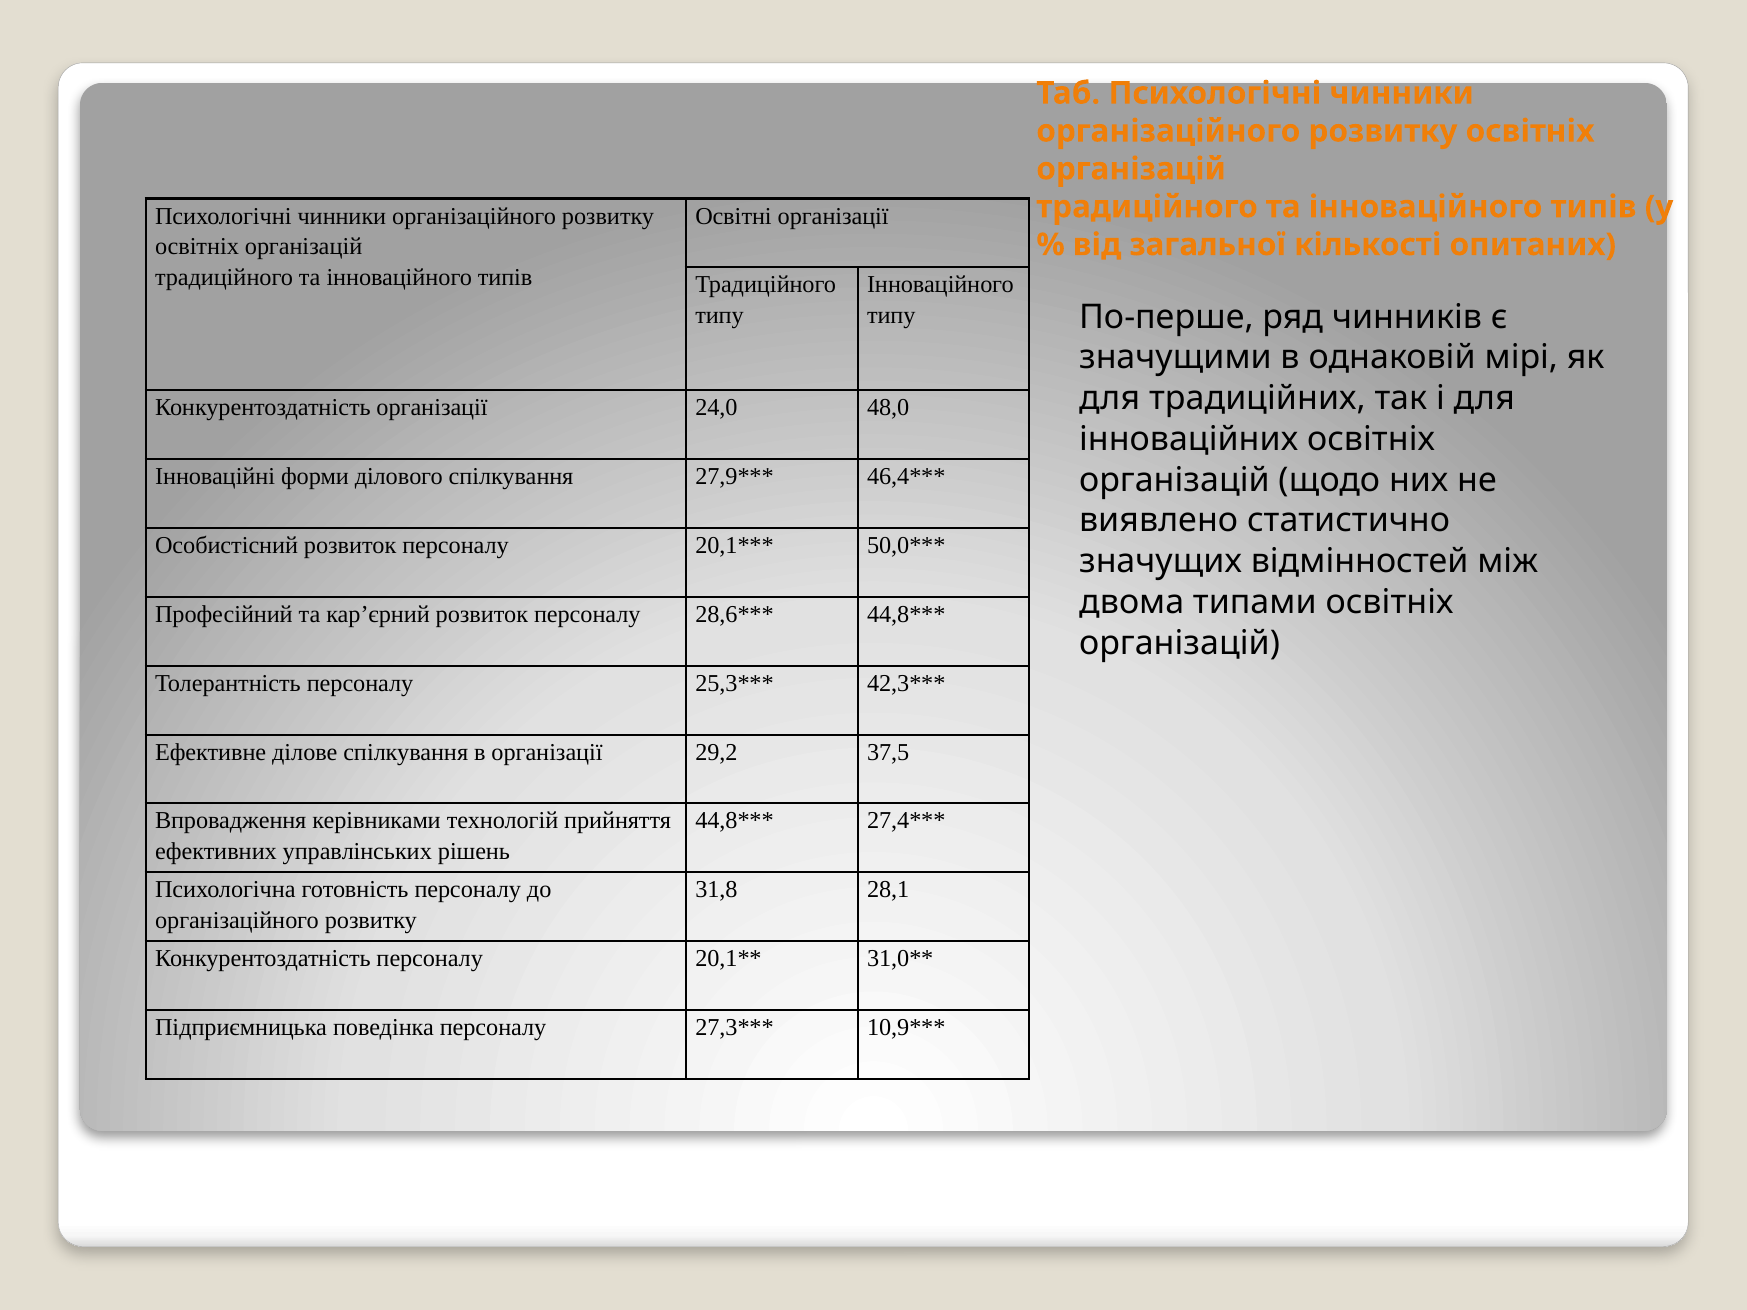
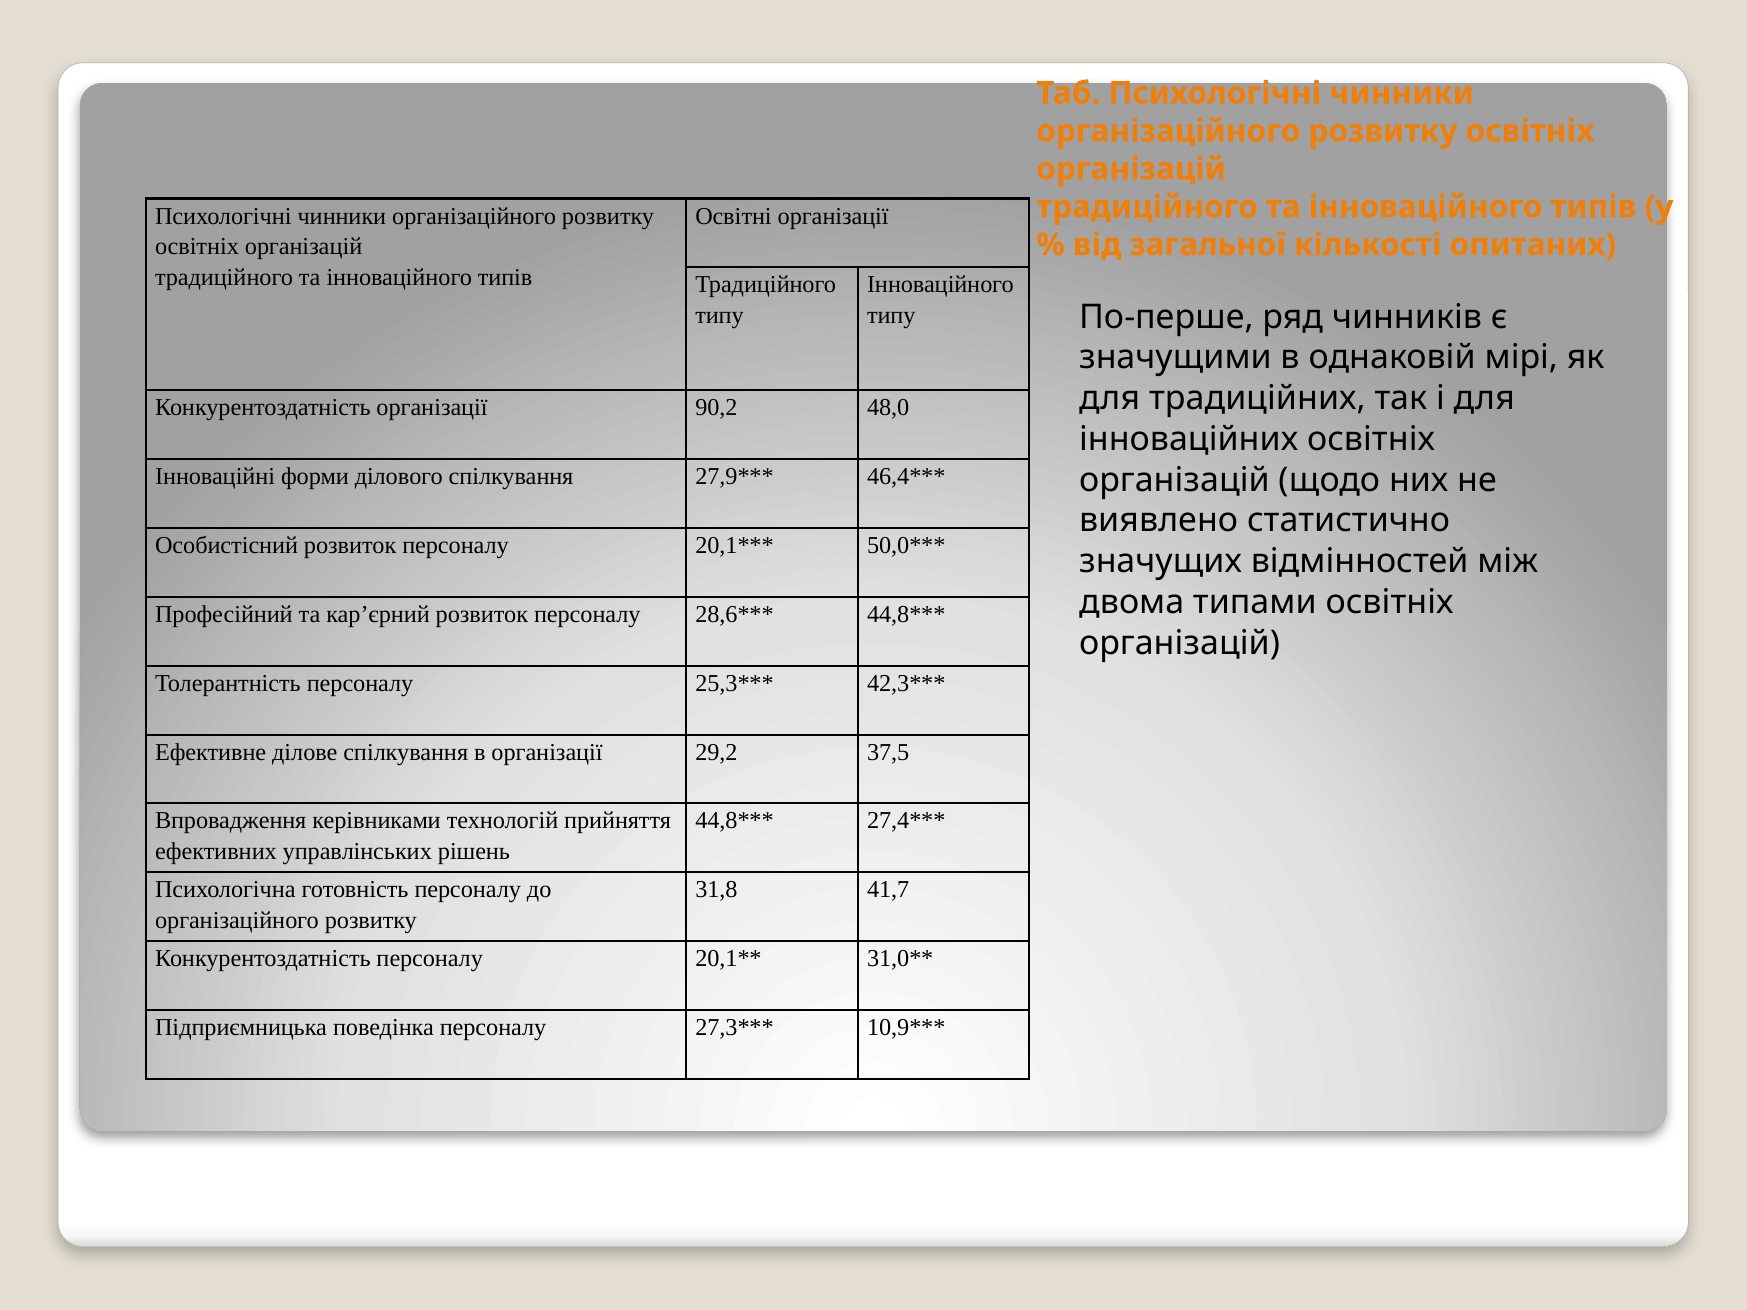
24,0: 24,0 -> 90,2
28,1: 28,1 -> 41,7
